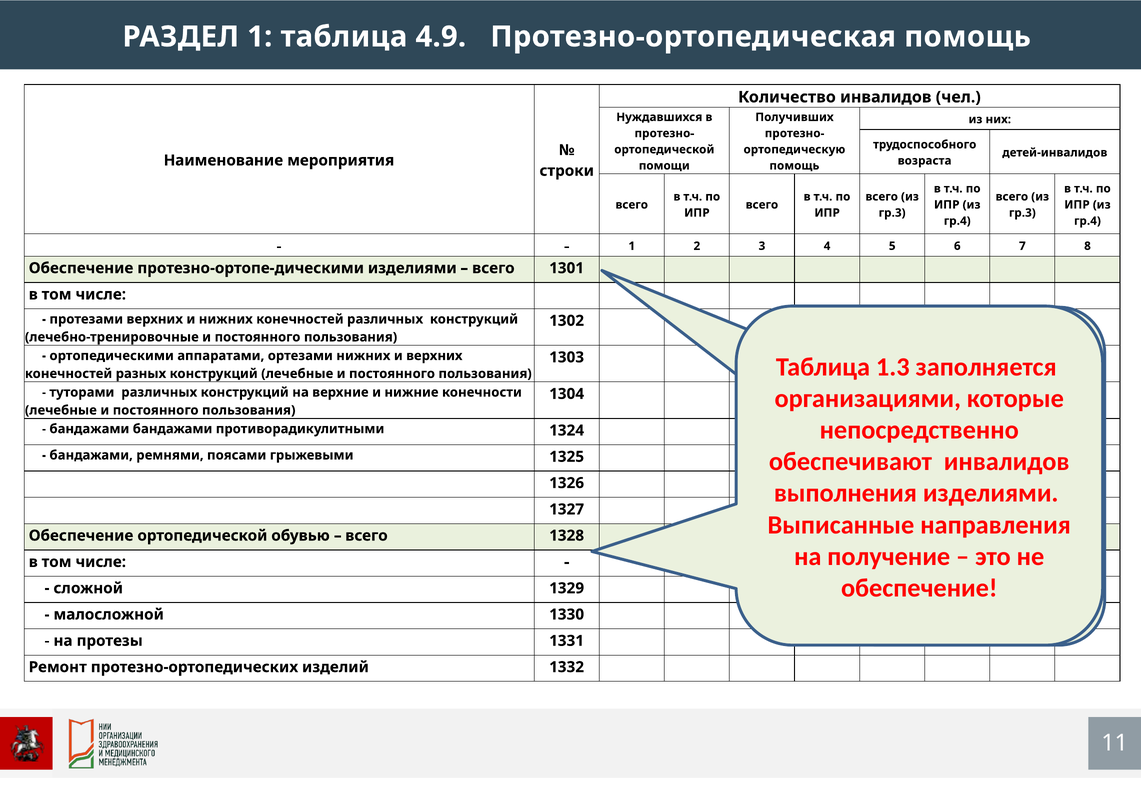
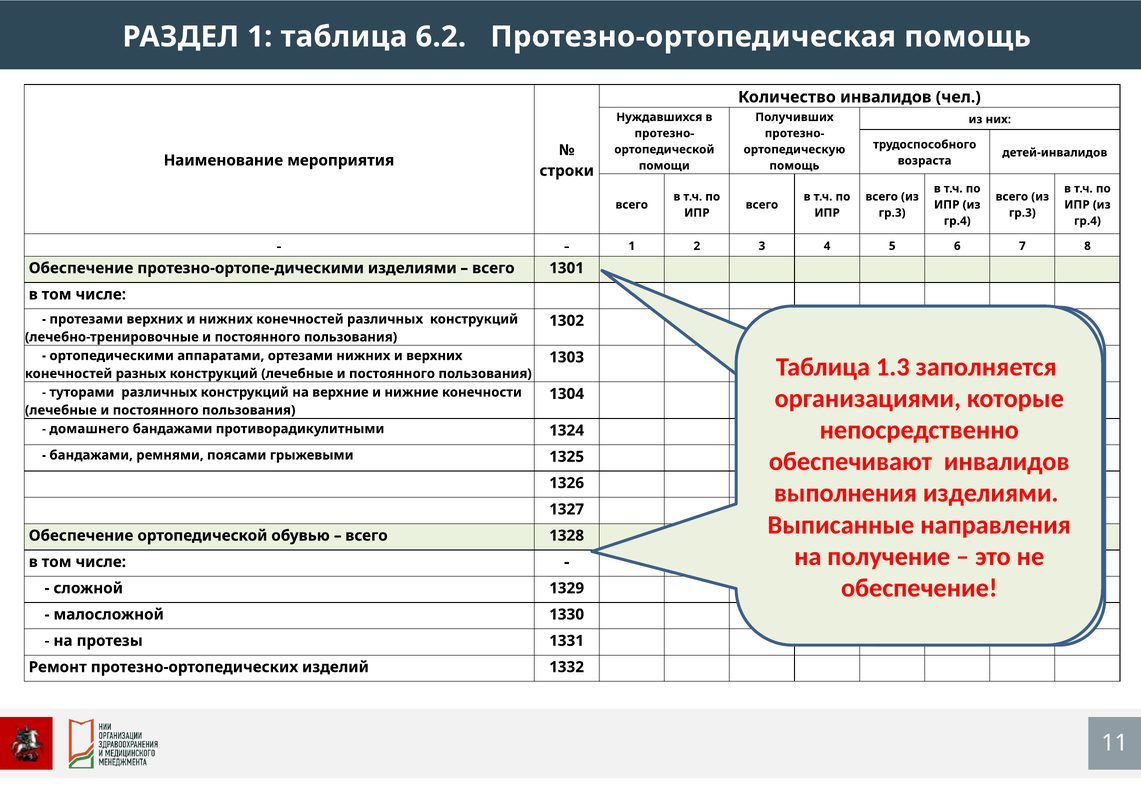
4.9: 4.9 -> 6.2
бандажами at (89, 429): бандажами -> домашнего
